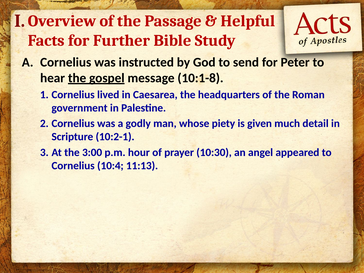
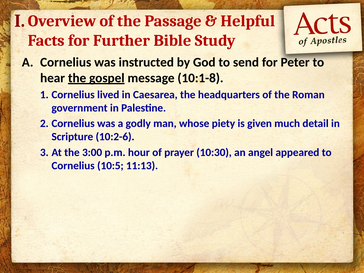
10:2-1: 10:2-1 -> 10:2-6
10:4: 10:4 -> 10:5
